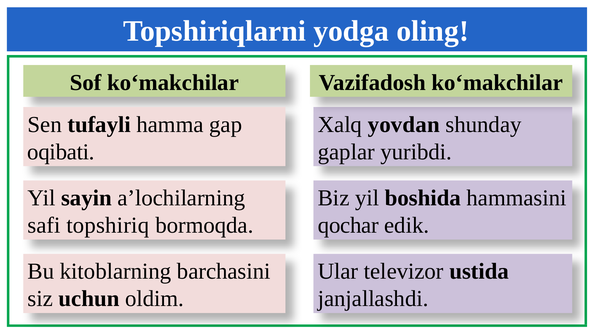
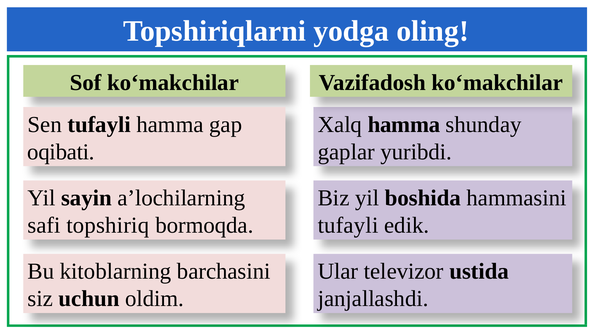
Xalq yovdan: yovdan -> hamma
qochar at (348, 225): qochar -> tufayli
